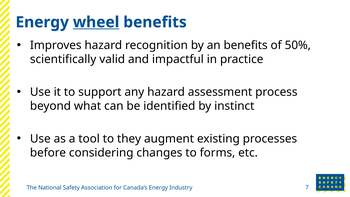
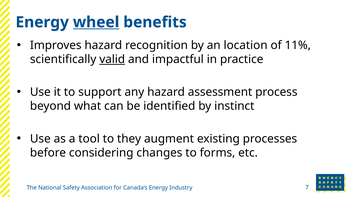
an benefits: benefits -> location
50%: 50% -> 11%
valid underline: none -> present
